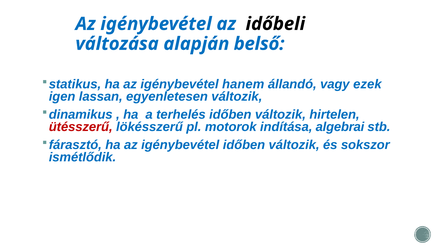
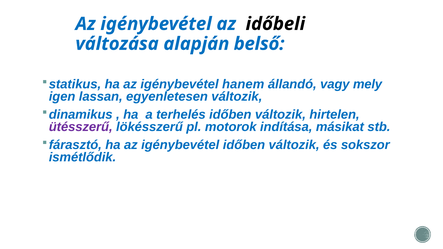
ezek: ezek -> mely
ütésszerű colour: red -> purple
algebrai: algebrai -> másikat
